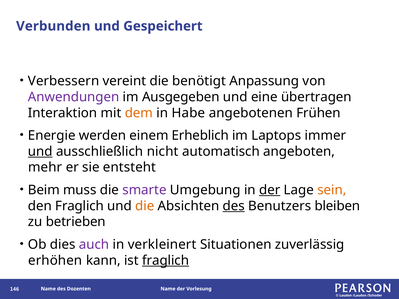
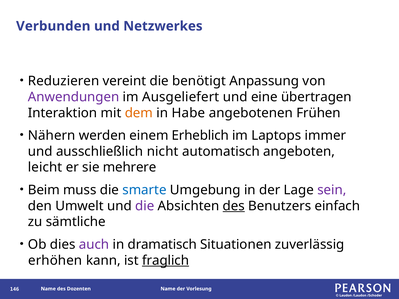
Gespeichert: Gespeichert -> Netzwerkes
Verbessern: Verbessern -> Reduzieren
Ausgegeben: Ausgegeben -> Ausgeliefert
Energie: Energie -> Nähern
und at (40, 152) underline: present -> none
mehr: mehr -> leicht
entsteht: entsteht -> mehrere
smarte colour: purple -> blue
der at (270, 190) underline: present -> none
sein colour: orange -> purple
den Fraglich: Fraglich -> Umwelt
die at (145, 206) colour: orange -> purple
bleiben: bleiben -> einfach
betrieben: betrieben -> sämtliche
verkleinert: verkleinert -> dramatisch
